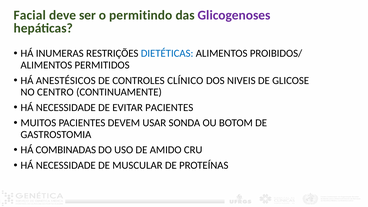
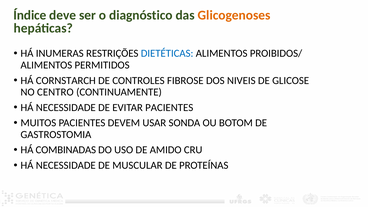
Facial: Facial -> Índice
permitindo: permitindo -> diagnóstico
Glicogenoses colour: purple -> orange
ANESTÉSICOS: ANESTÉSICOS -> CORNSTARCH
CLÍNICO: CLÍNICO -> FIBROSE
